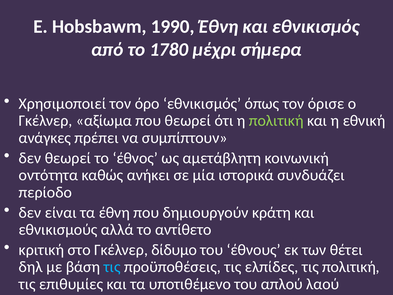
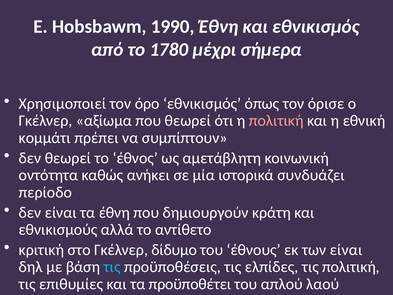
πολιτική at (276, 121) colour: light green -> pink
ανάγκες: ανάγκες -> κομμάτι
των θέτει: θέτει -> είναι
υποτιθέμενο: υποτιθέμενο -> προϋποθέτει
